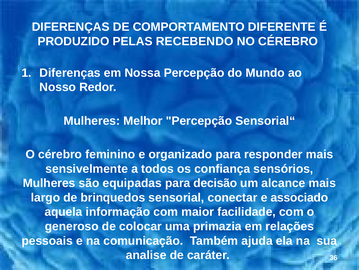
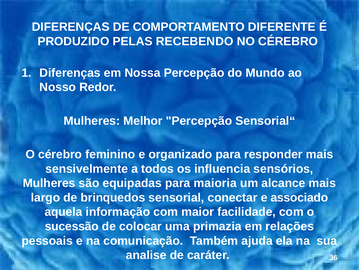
confiança: confiança -> influencia
decisão: decisão -> maioria
generoso: generoso -> sucessão
